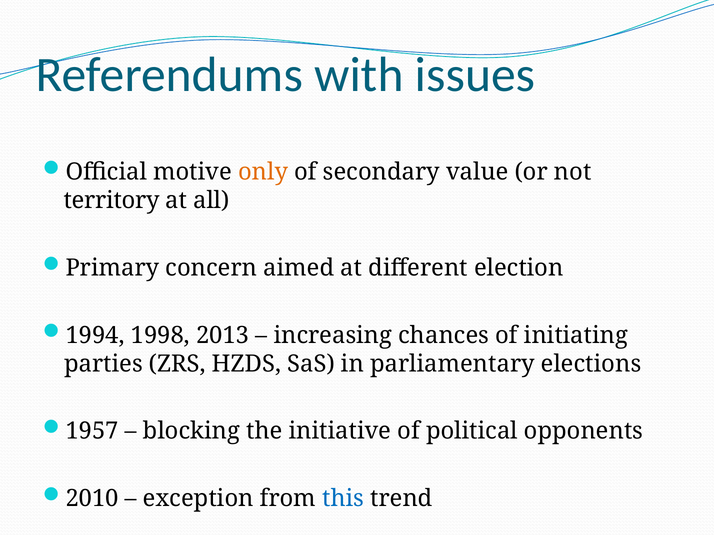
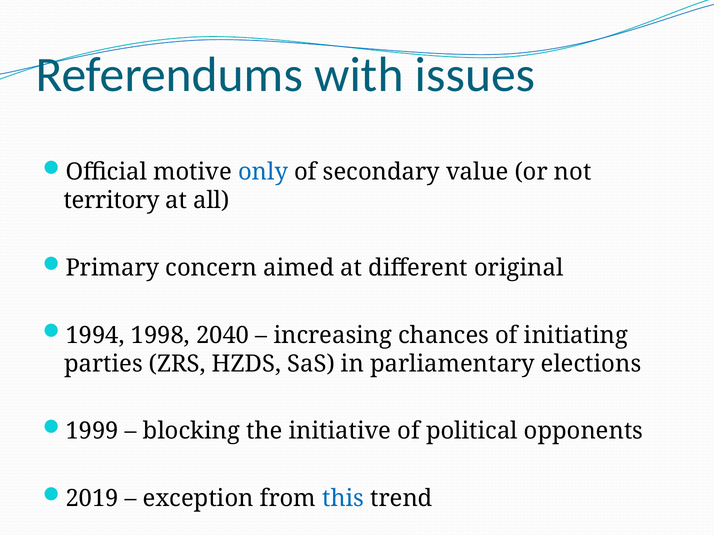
only colour: orange -> blue
election: election -> original
2013: 2013 -> 2040
1957: 1957 -> 1999
2010: 2010 -> 2019
